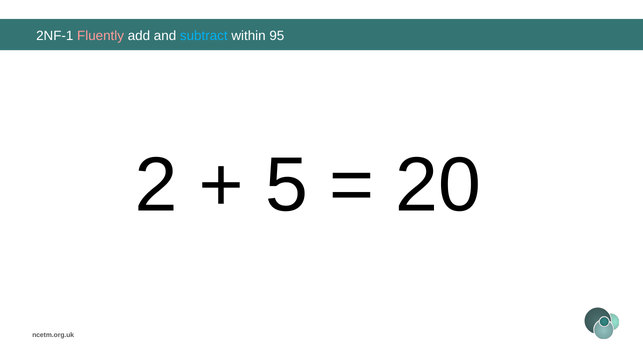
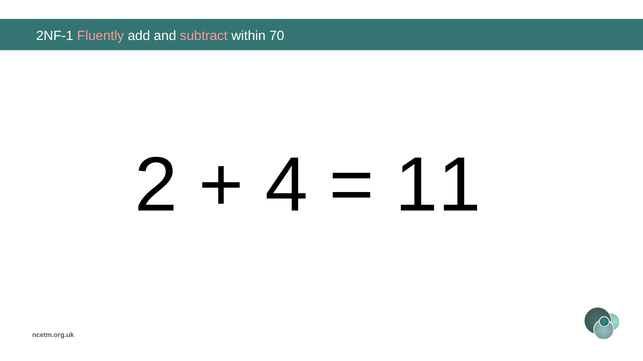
subtract colour: light blue -> pink
95: 95 -> 70
5: 5 -> 4
20: 20 -> 11
